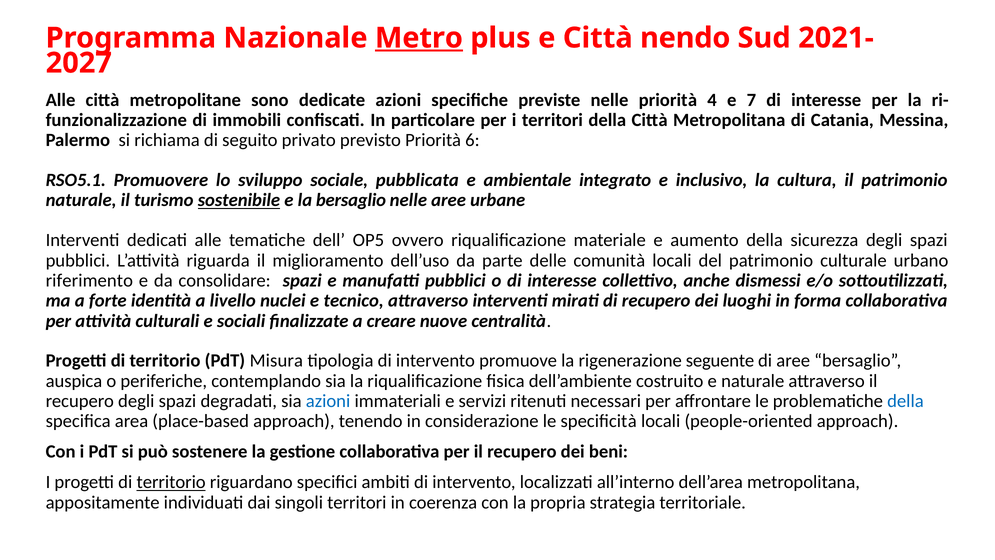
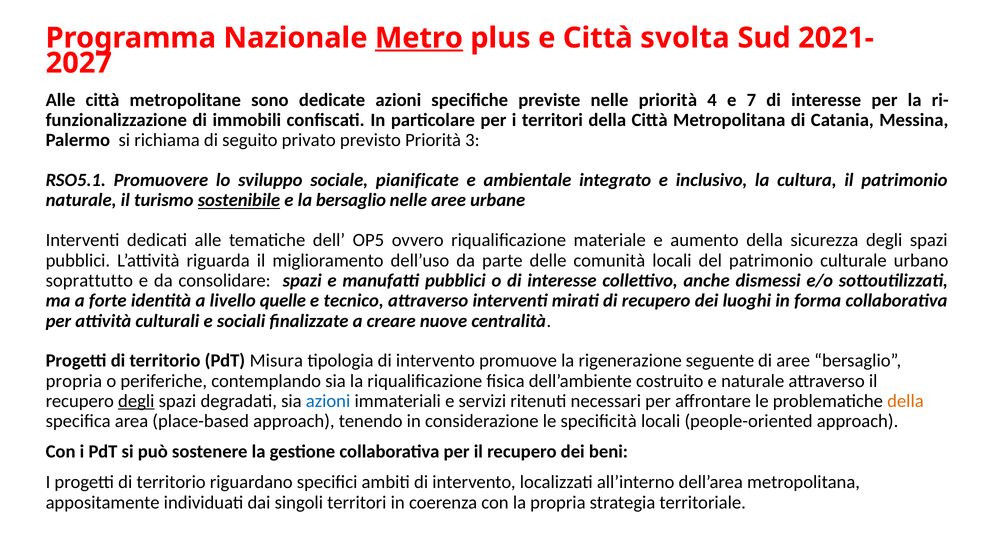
nendo: nendo -> svolta
6: 6 -> 3
pubblicata: pubblicata -> pianificate
riferimento: riferimento -> soprattutto
nuclei: nuclei -> quelle
auspica at (74, 381): auspica -> propria
degli at (136, 401) underline: none -> present
della at (905, 401) colour: blue -> orange
territorio at (171, 482) underline: present -> none
